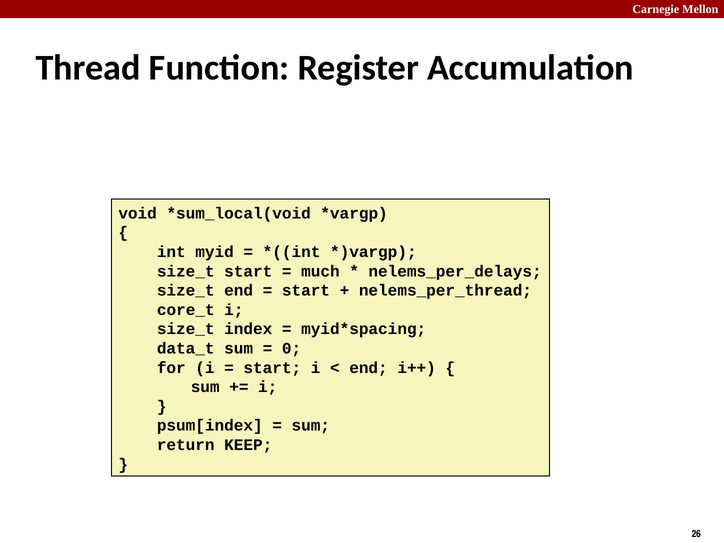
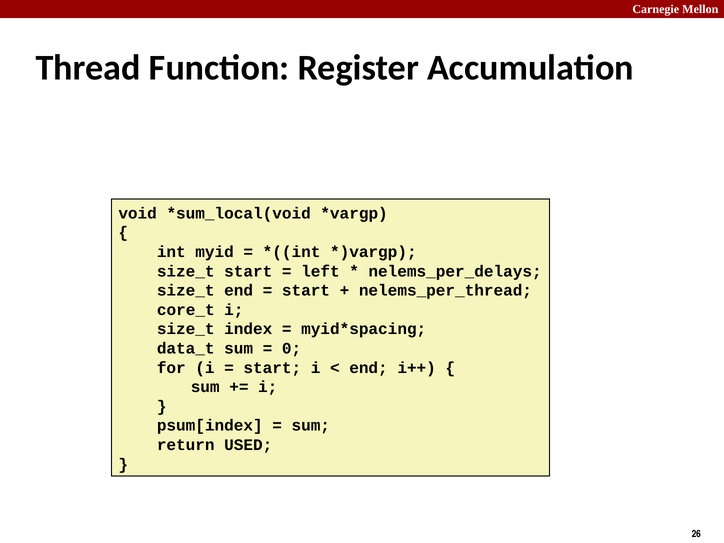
much: much -> left
KEEP: KEEP -> USED
